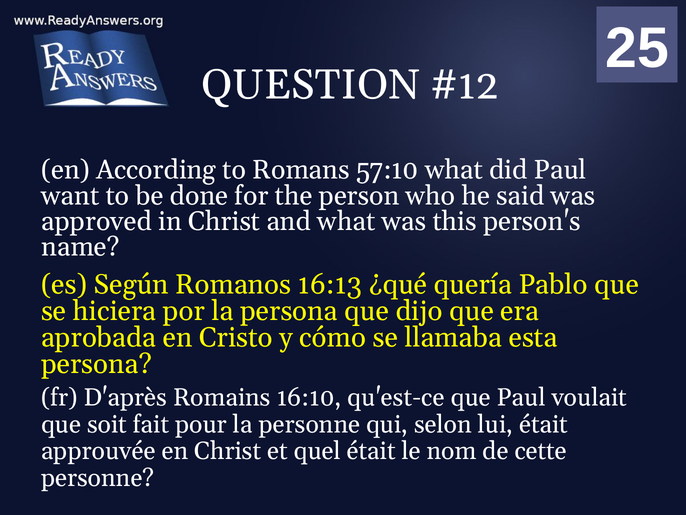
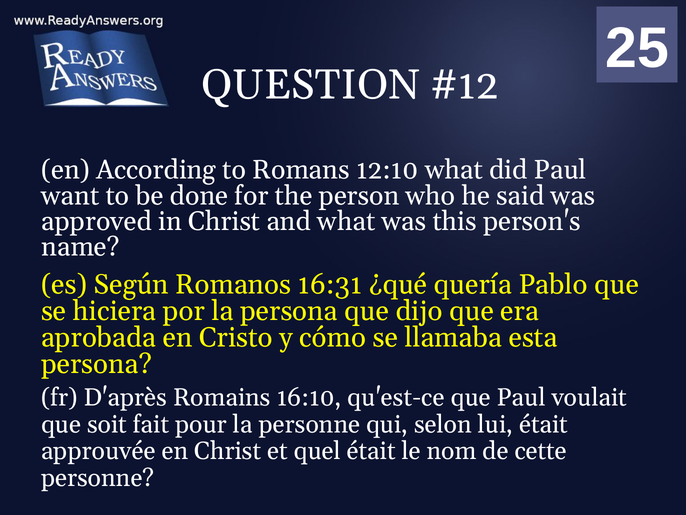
57:10: 57:10 -> 12:10
16:13: 16:13 -> 16:31
